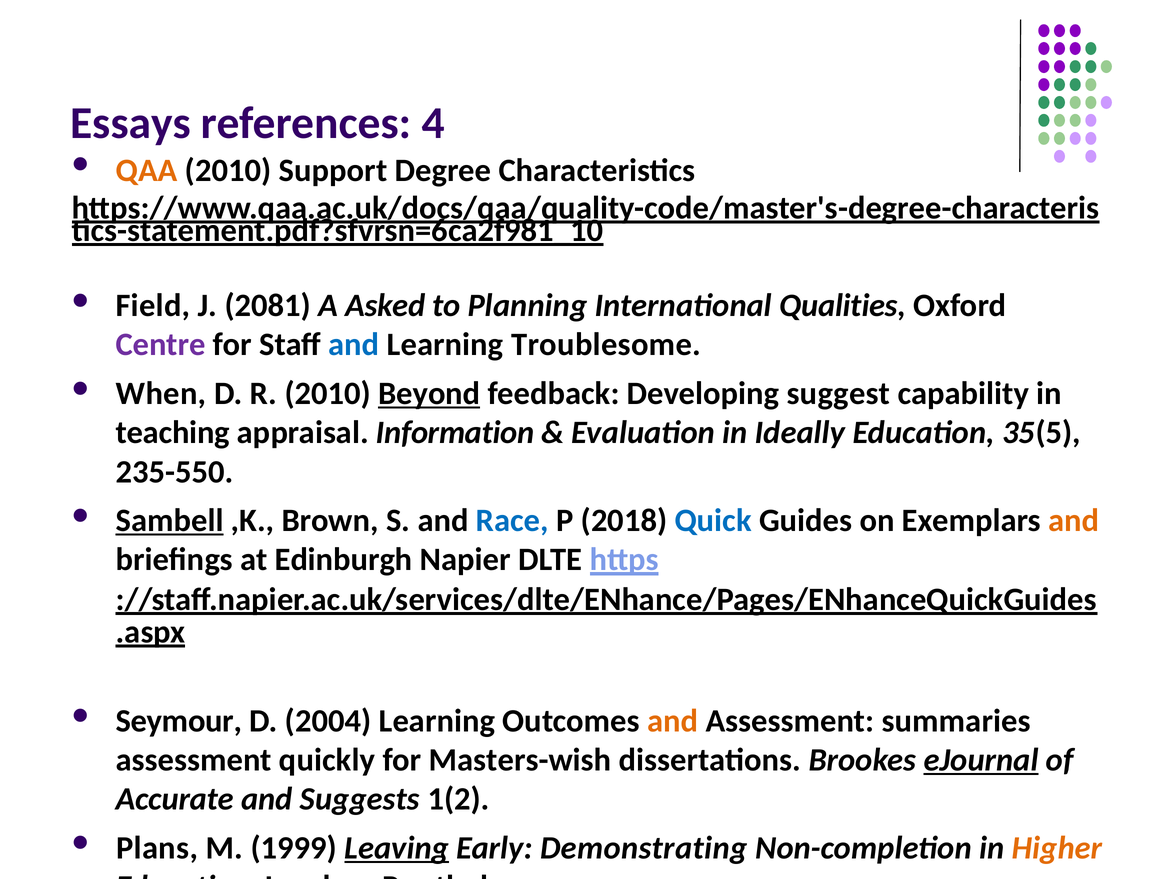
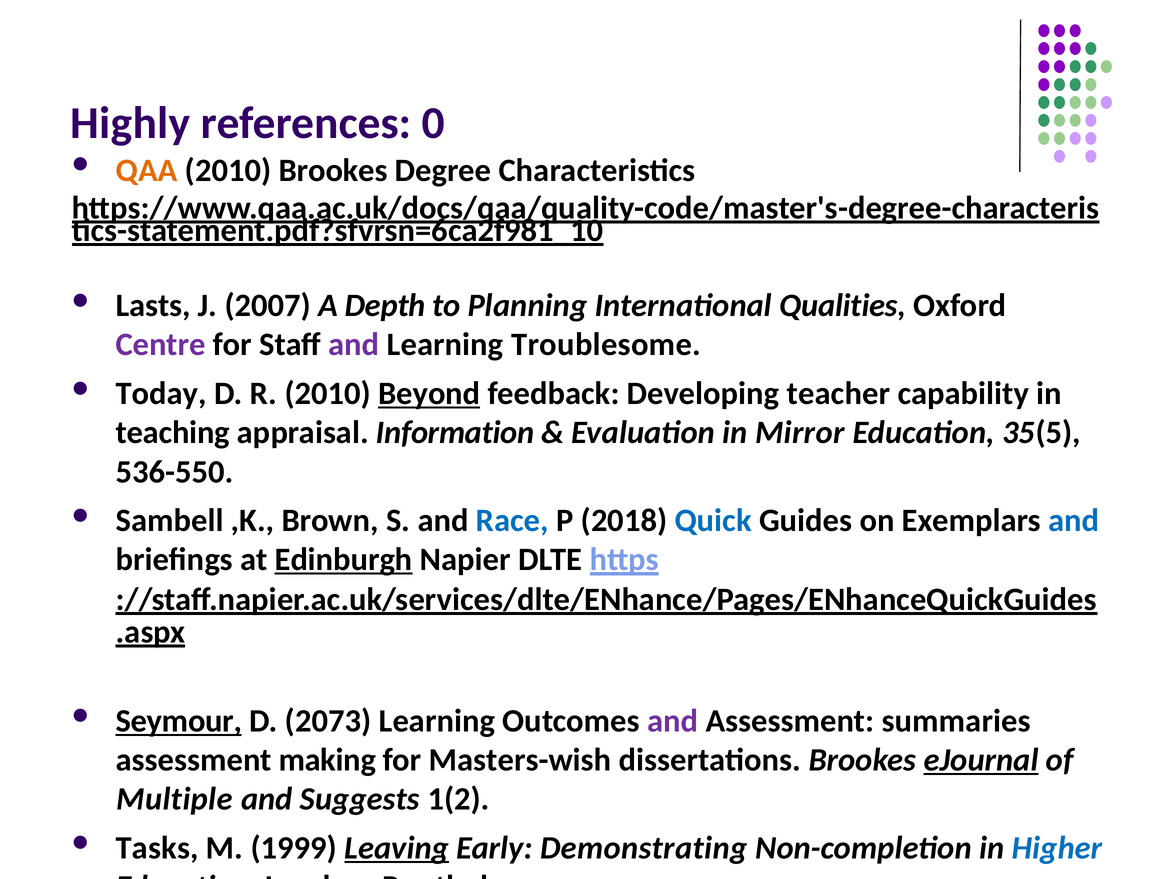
Essays: Essays -> Highly
4: 4 -> 0
2010 Support: Support -> Brookes
Field: Field -> Lasts
2081: 2081 -> 2007
Asked: Asked -> Depth
and at (354, 345) colour: blue -> purple
When: When -> Today
suggest: suggest -> teacher
Ideally: Ideally -> Mirror
235-550: 235-550 -> 536-550
Sambell underline: present -> none
and at (1074, 521) colour: orange -> blue
Edinburgh underline: none -> present
Seymour underline: none -> present
2004: 2004 -> 2073
and at (673, 721) colour: orange -> purple
quickly: quickly -> making
Accurate: Accurate -> Multiple
Plans: Plans -> Tasks
Higher colour: orange -> blue
